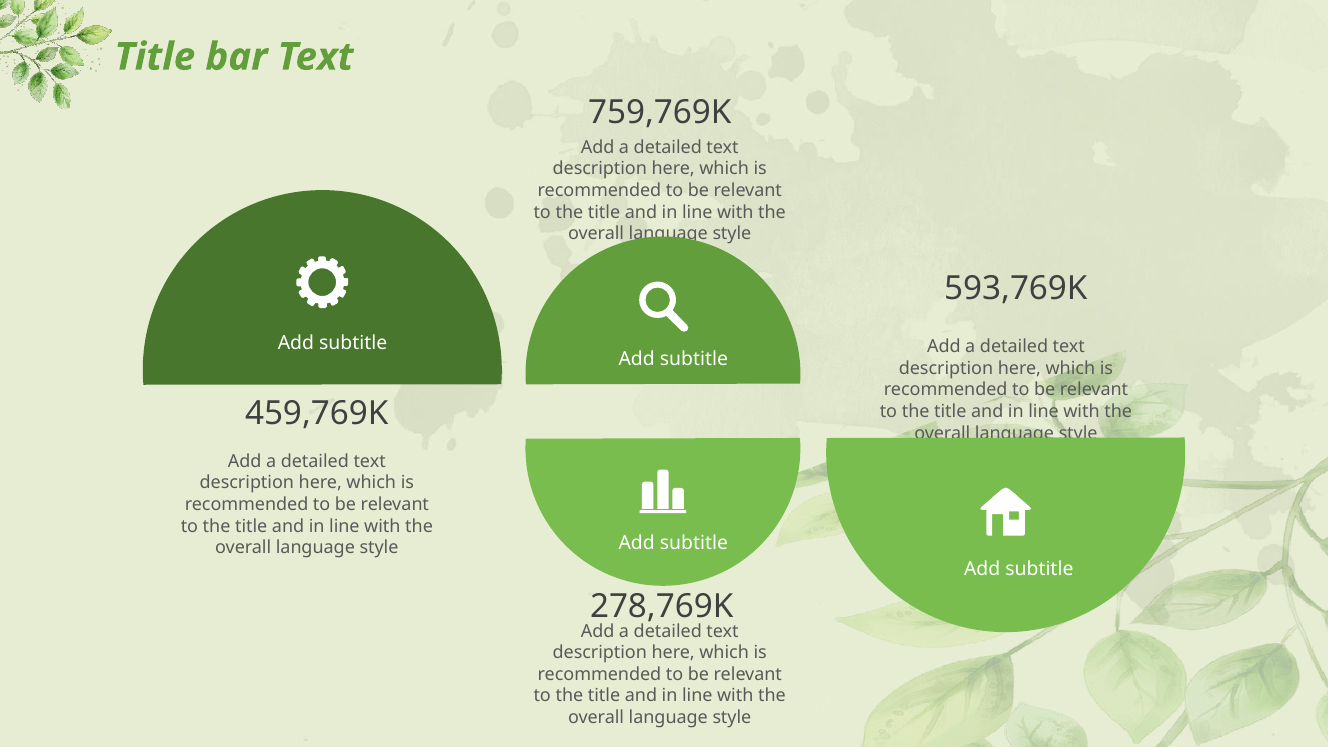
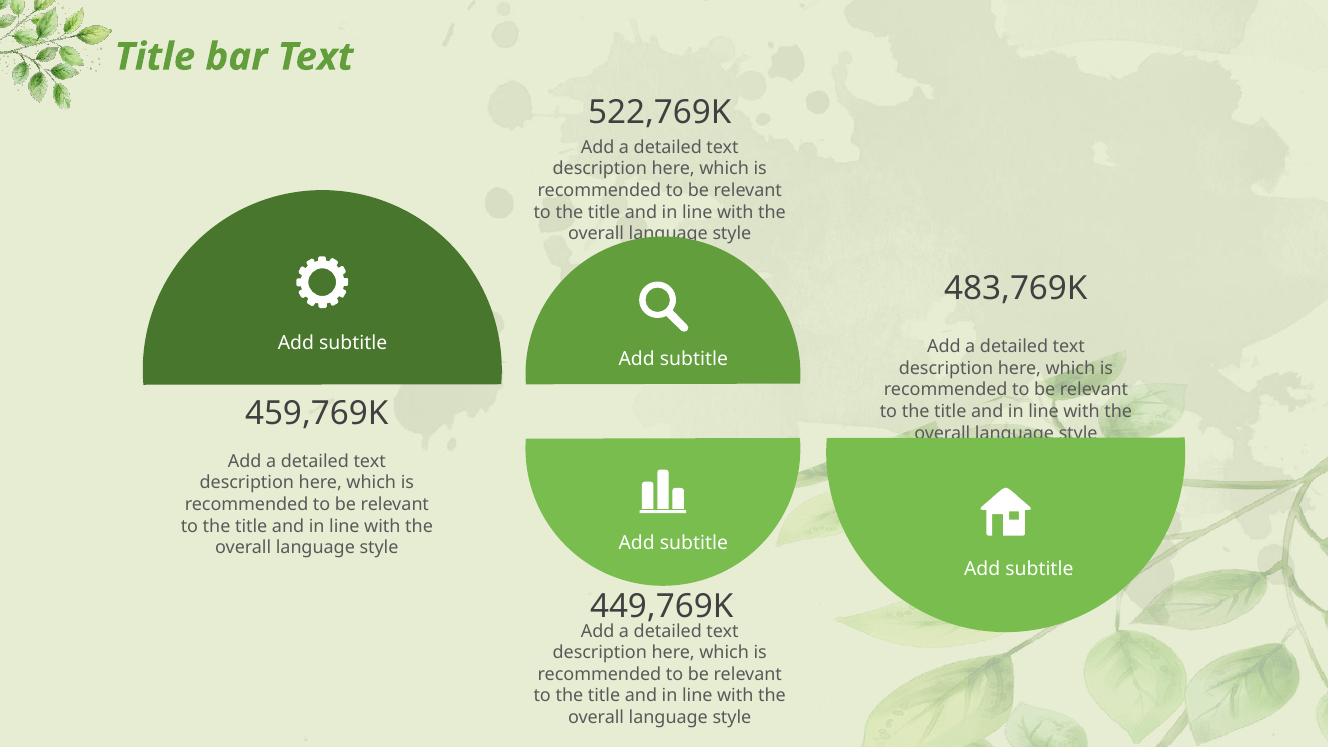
759,769K: 759,769K -> 522,769K
593,769K: 593,769K -> 483,769K
278,769K: 278,769K -> 449,769K
